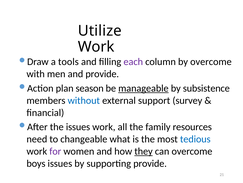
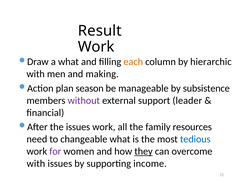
Utilize: Utilize -> Result
a tools: tools -> what
each colour: purple -> orange
by overcome: overcome -> hierarchic
and provide: provide -> making
manageable underline: present -> none
without colour: blue -> purple
survey: survey -> leader
boys at (36, 163): boys -> with
supporting provide: provide -> income
